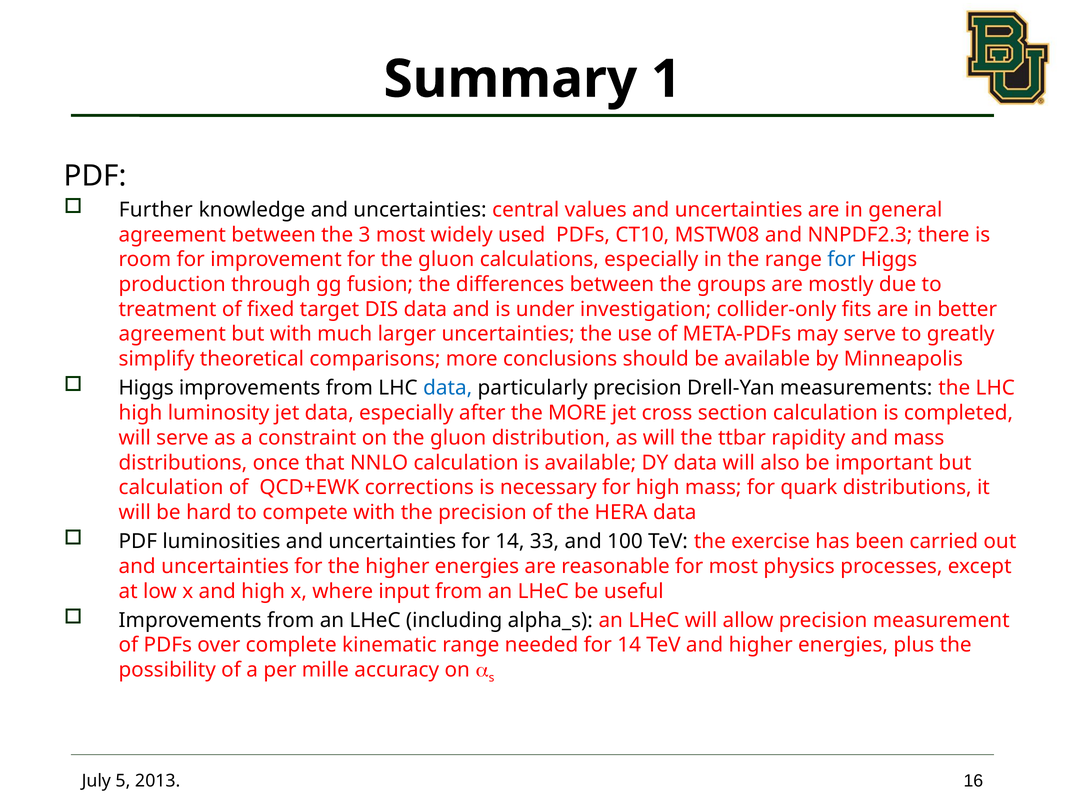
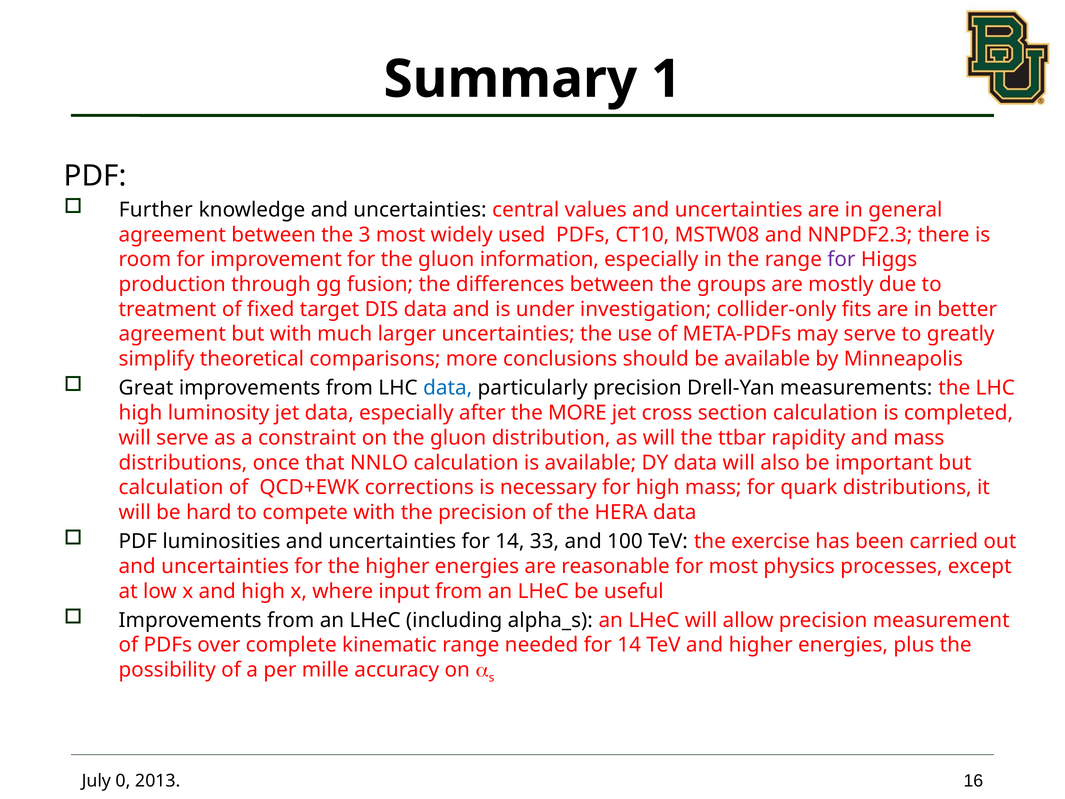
calculations: calculations -> information
for at (841, 259) colour: blue -> purple
Higgs at (146, 388): Higgs -> Great
5: 5 -> 0
